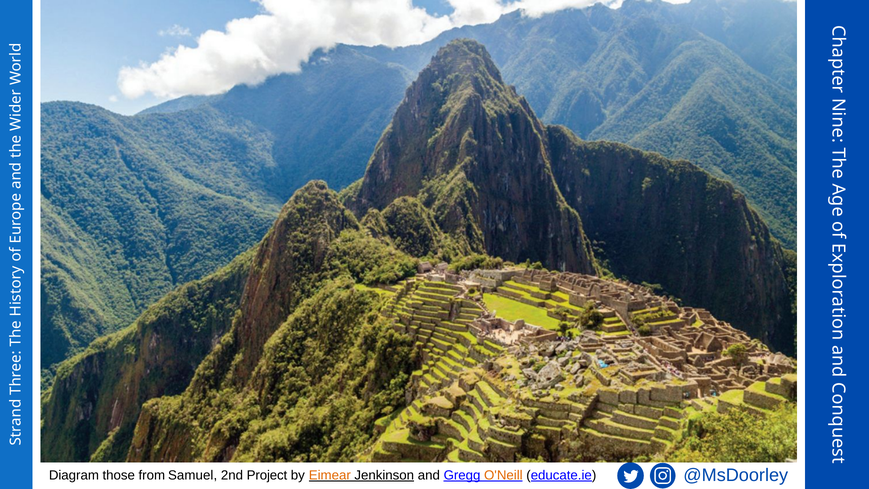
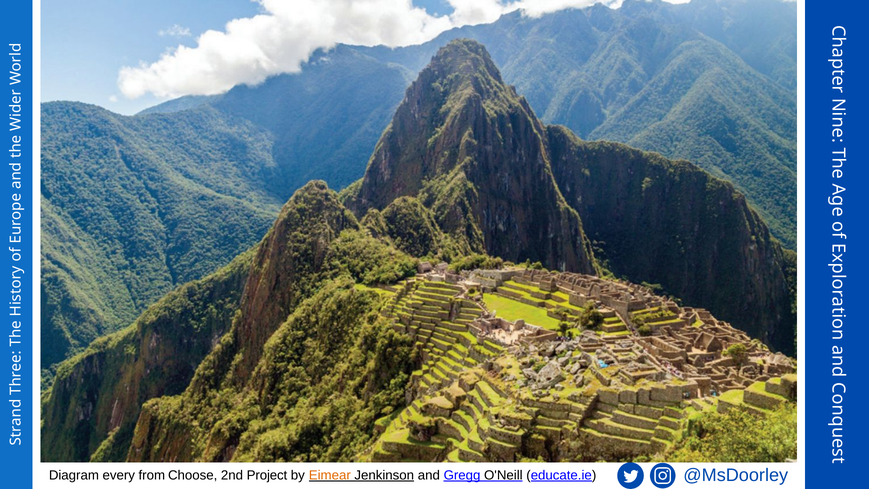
those: those -> every
Samuel: Samuel -> Choose
O'Neill colour: orange -> black
